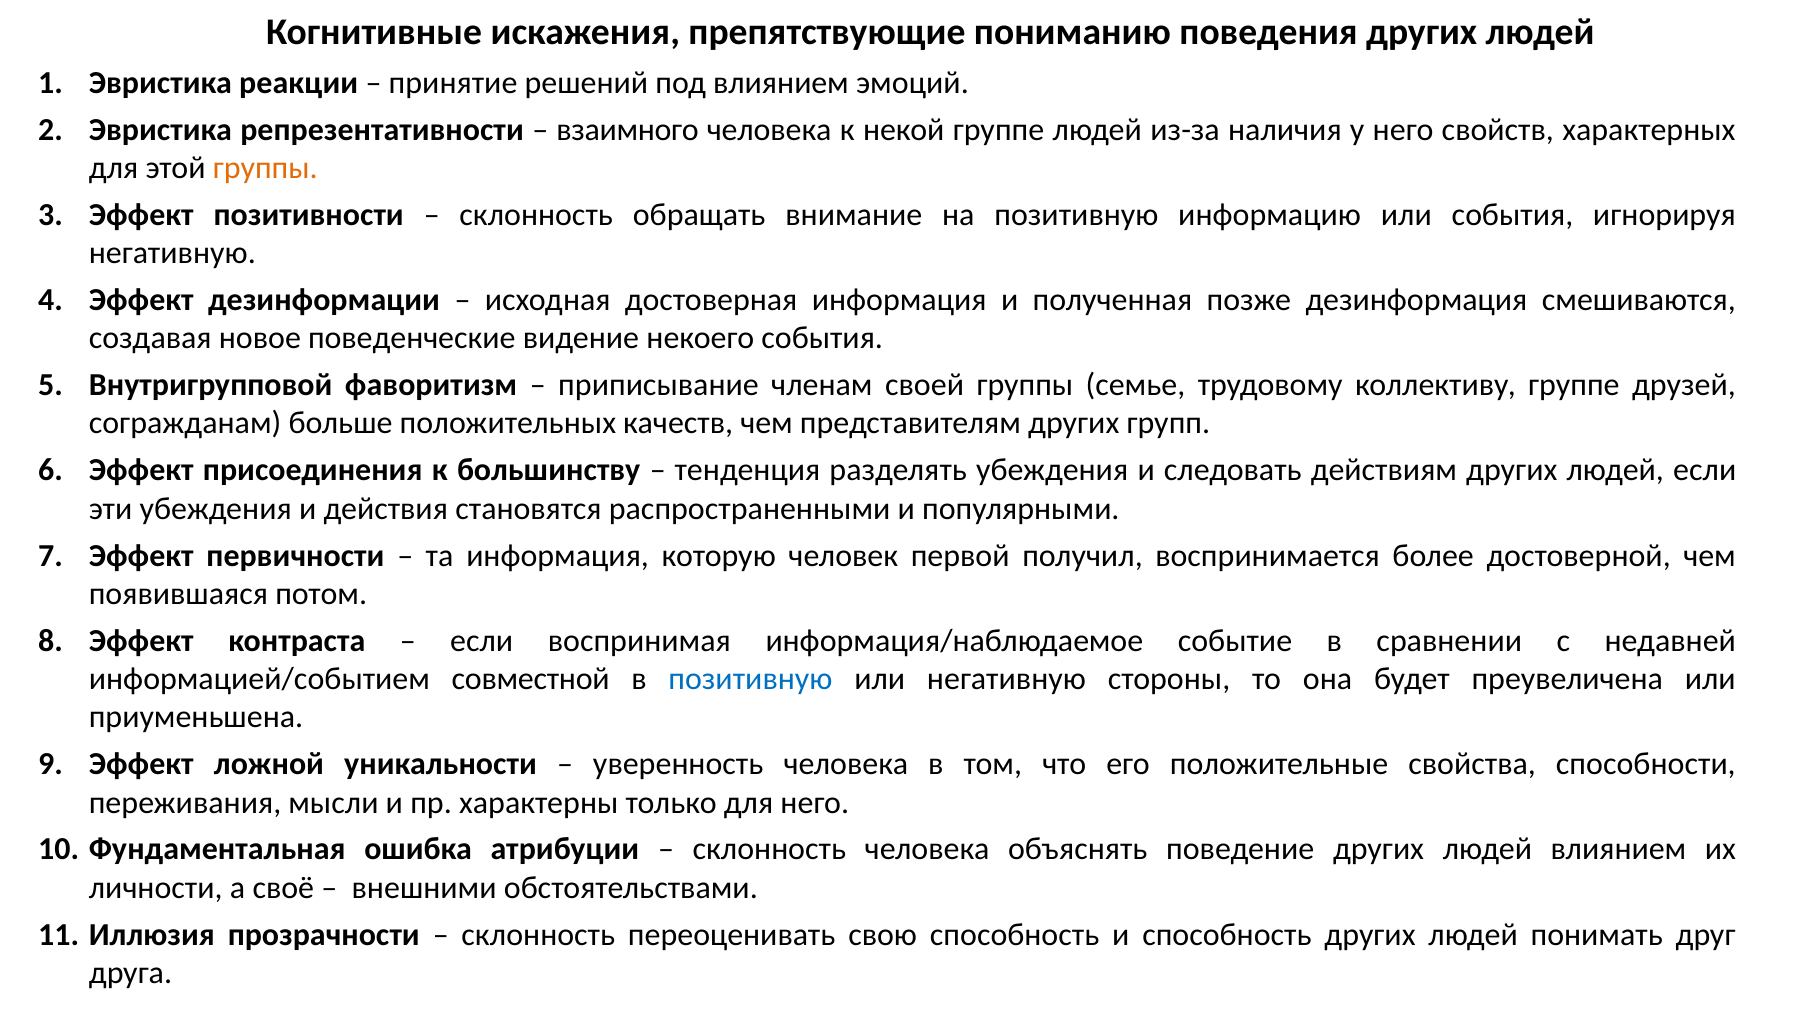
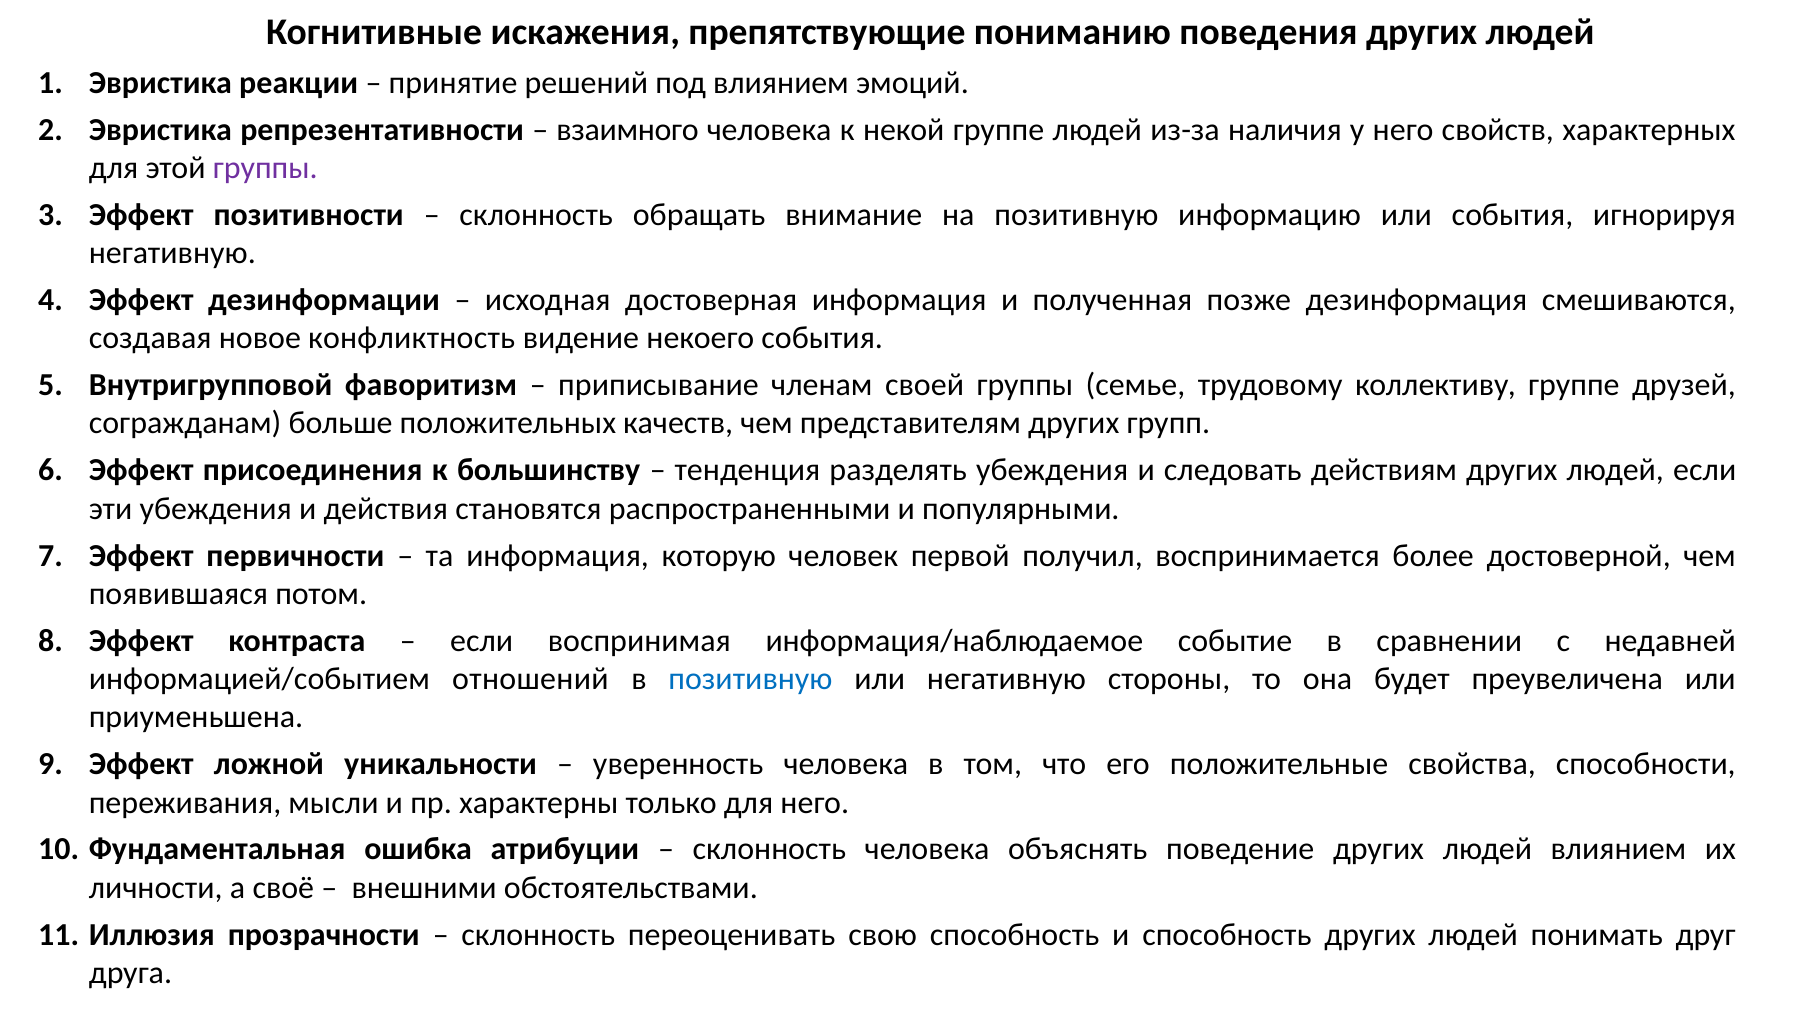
группы at (265, 168) colour: orange -> purple
поведенческие: поведенческие -> конфликтность
совместной: совместной -> отношений
